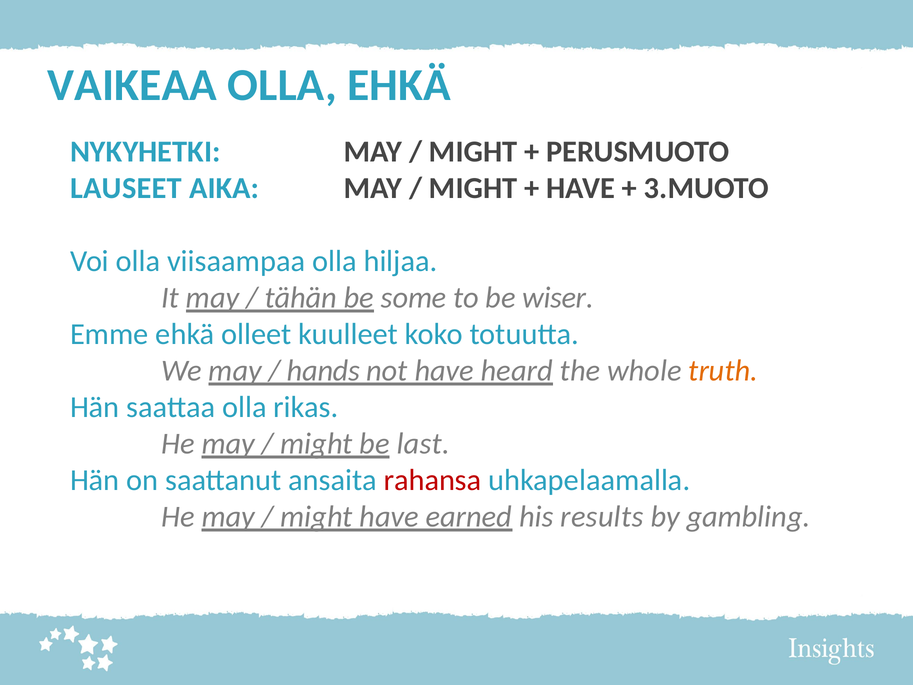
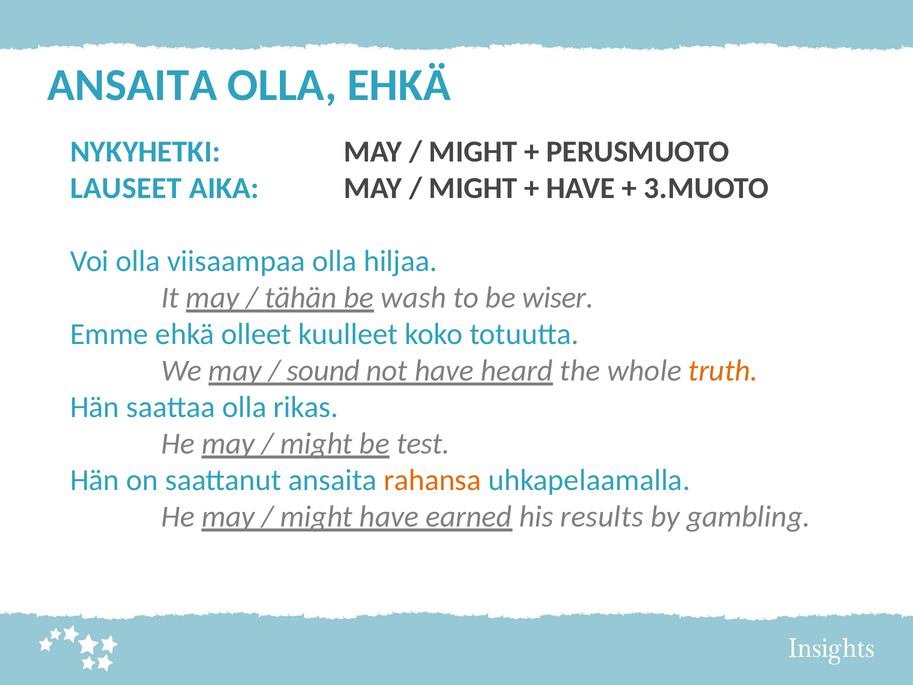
VAIKEAA at (132, 85): VAIKEAA -> ANSAITA
some: some -> wash
hands: hands -> sound
last: last -> test
rahansa colour: red -> orange
